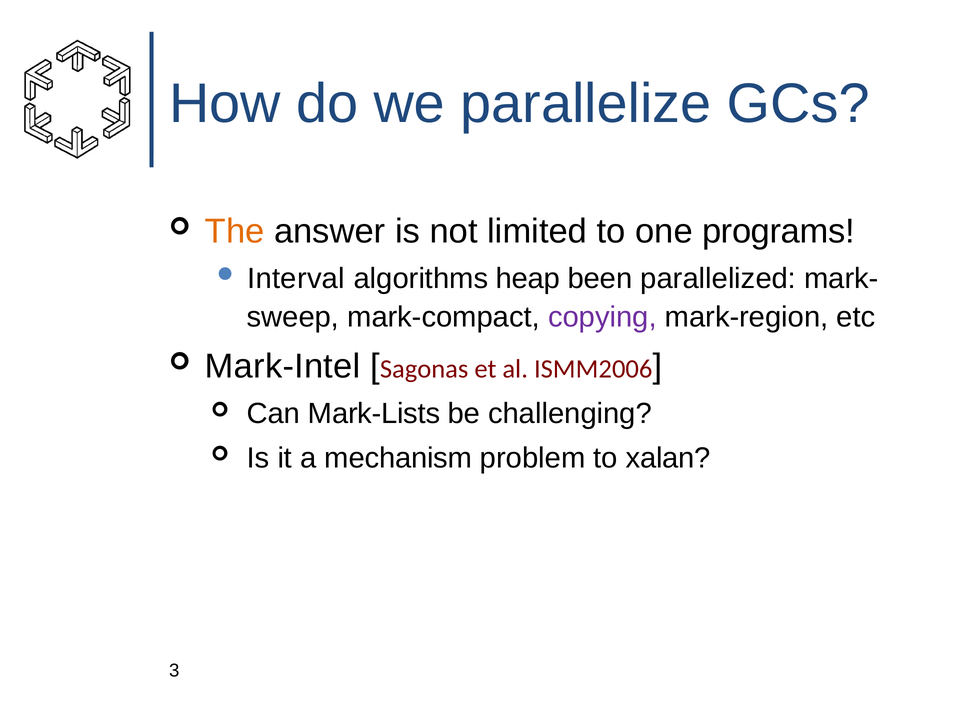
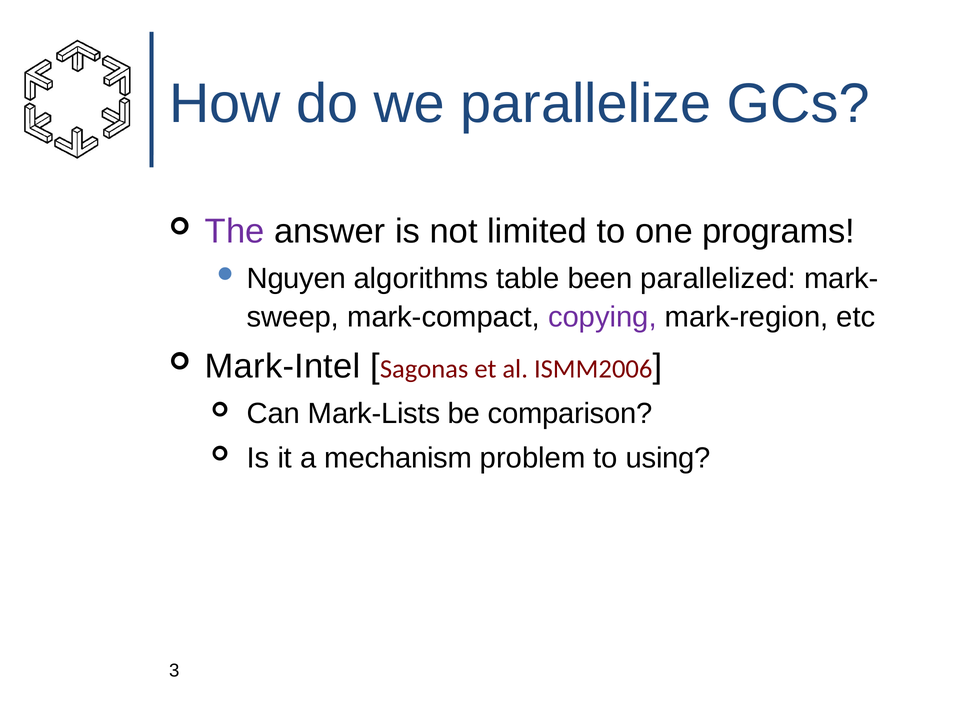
The colour: orange -> purple
Interval: Interval -> Nguyen
heap: heap -> table
challenging: challenging -> comparison
xalan: xalan -> using
